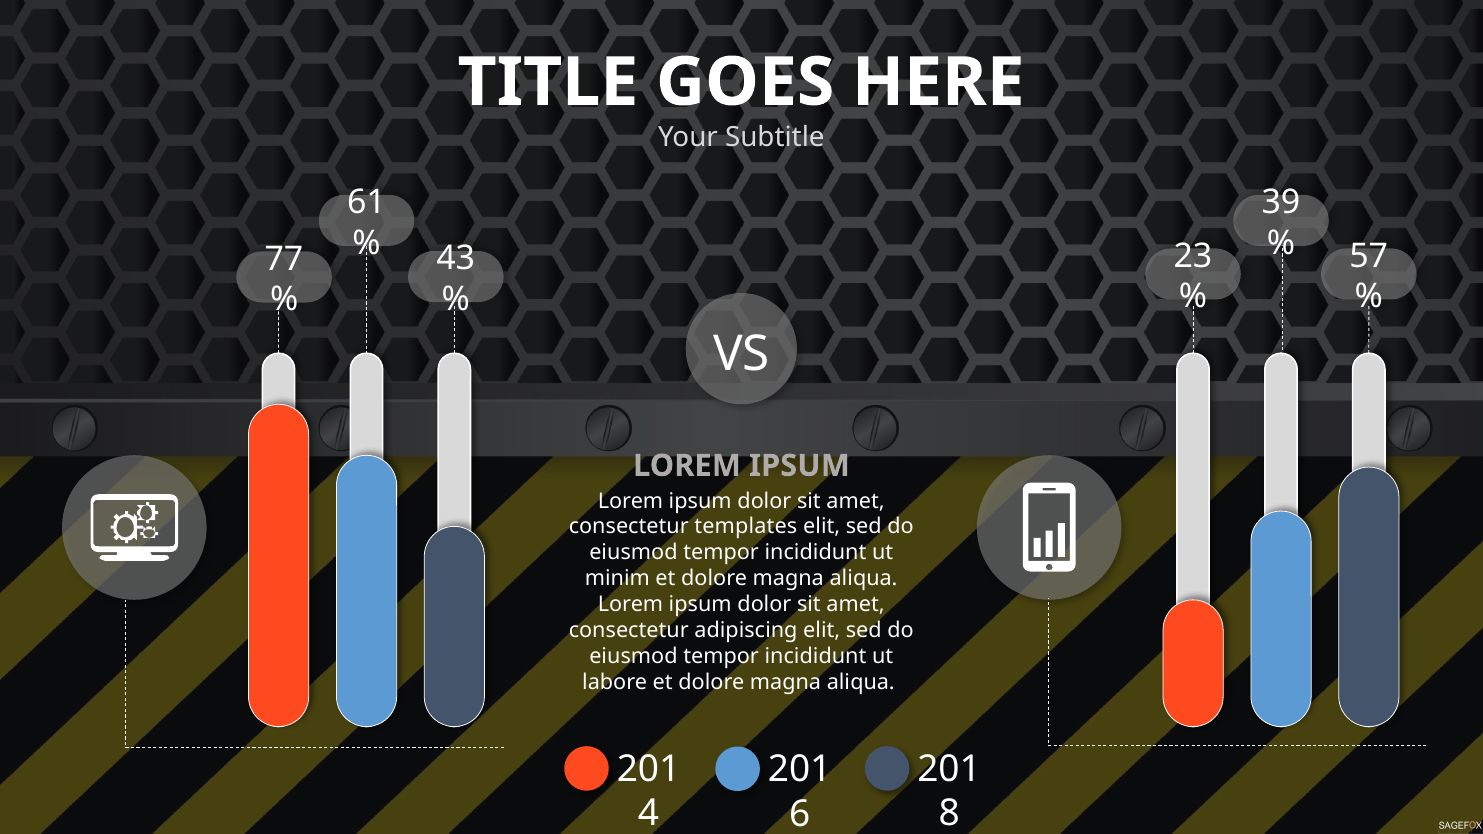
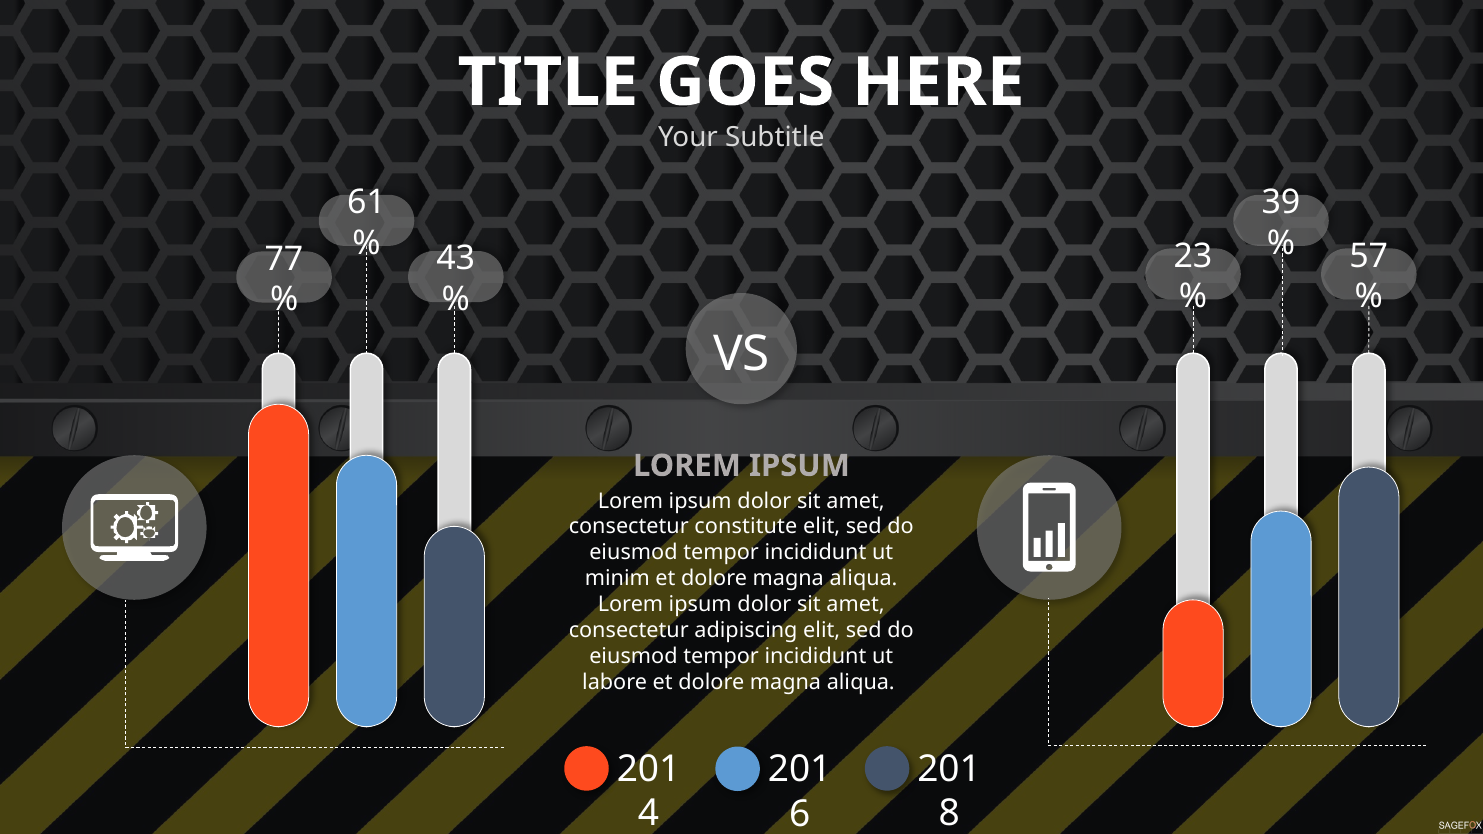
templates: templates -> constitute
